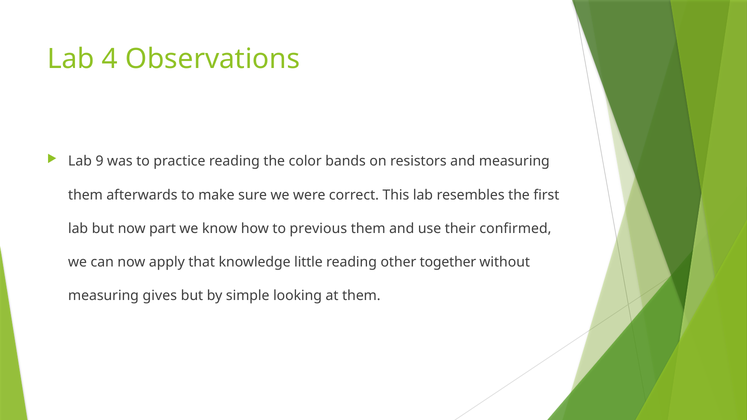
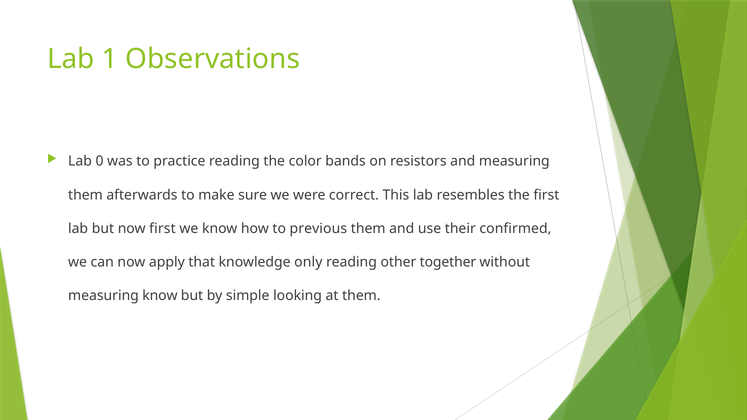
4: 4 -> 1
9: 9 -> 0
now part: part -> first
little: little -> only
measuring gives: gives -> know
